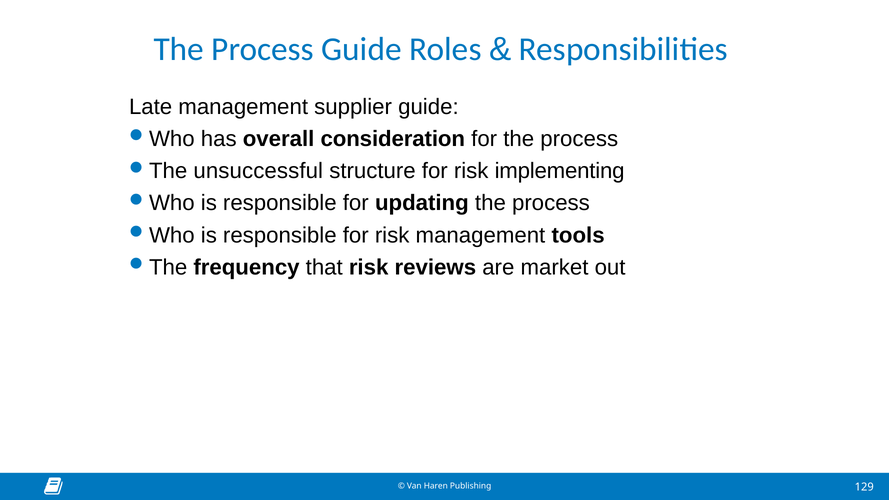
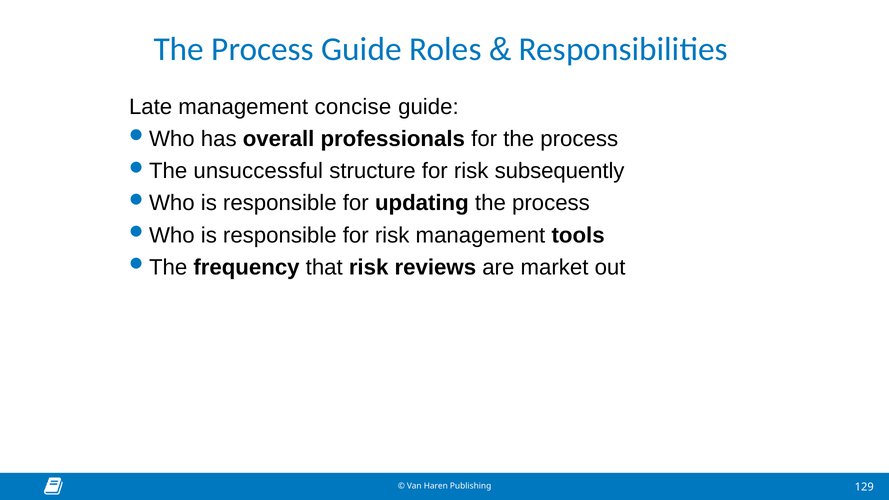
supplier: supplier -> concise
consideration: consideration -> professionals
implementing: implementing -> subsequently
